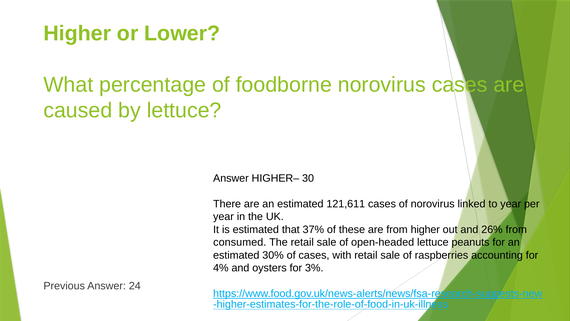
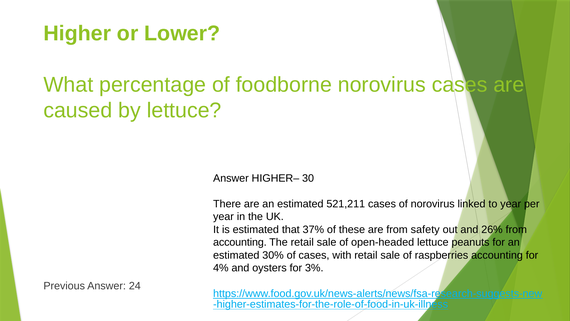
121,611: 121,611 -> 521,211
from higher: higher -> safety
consumed at (240, 242): consumed -> accounting
